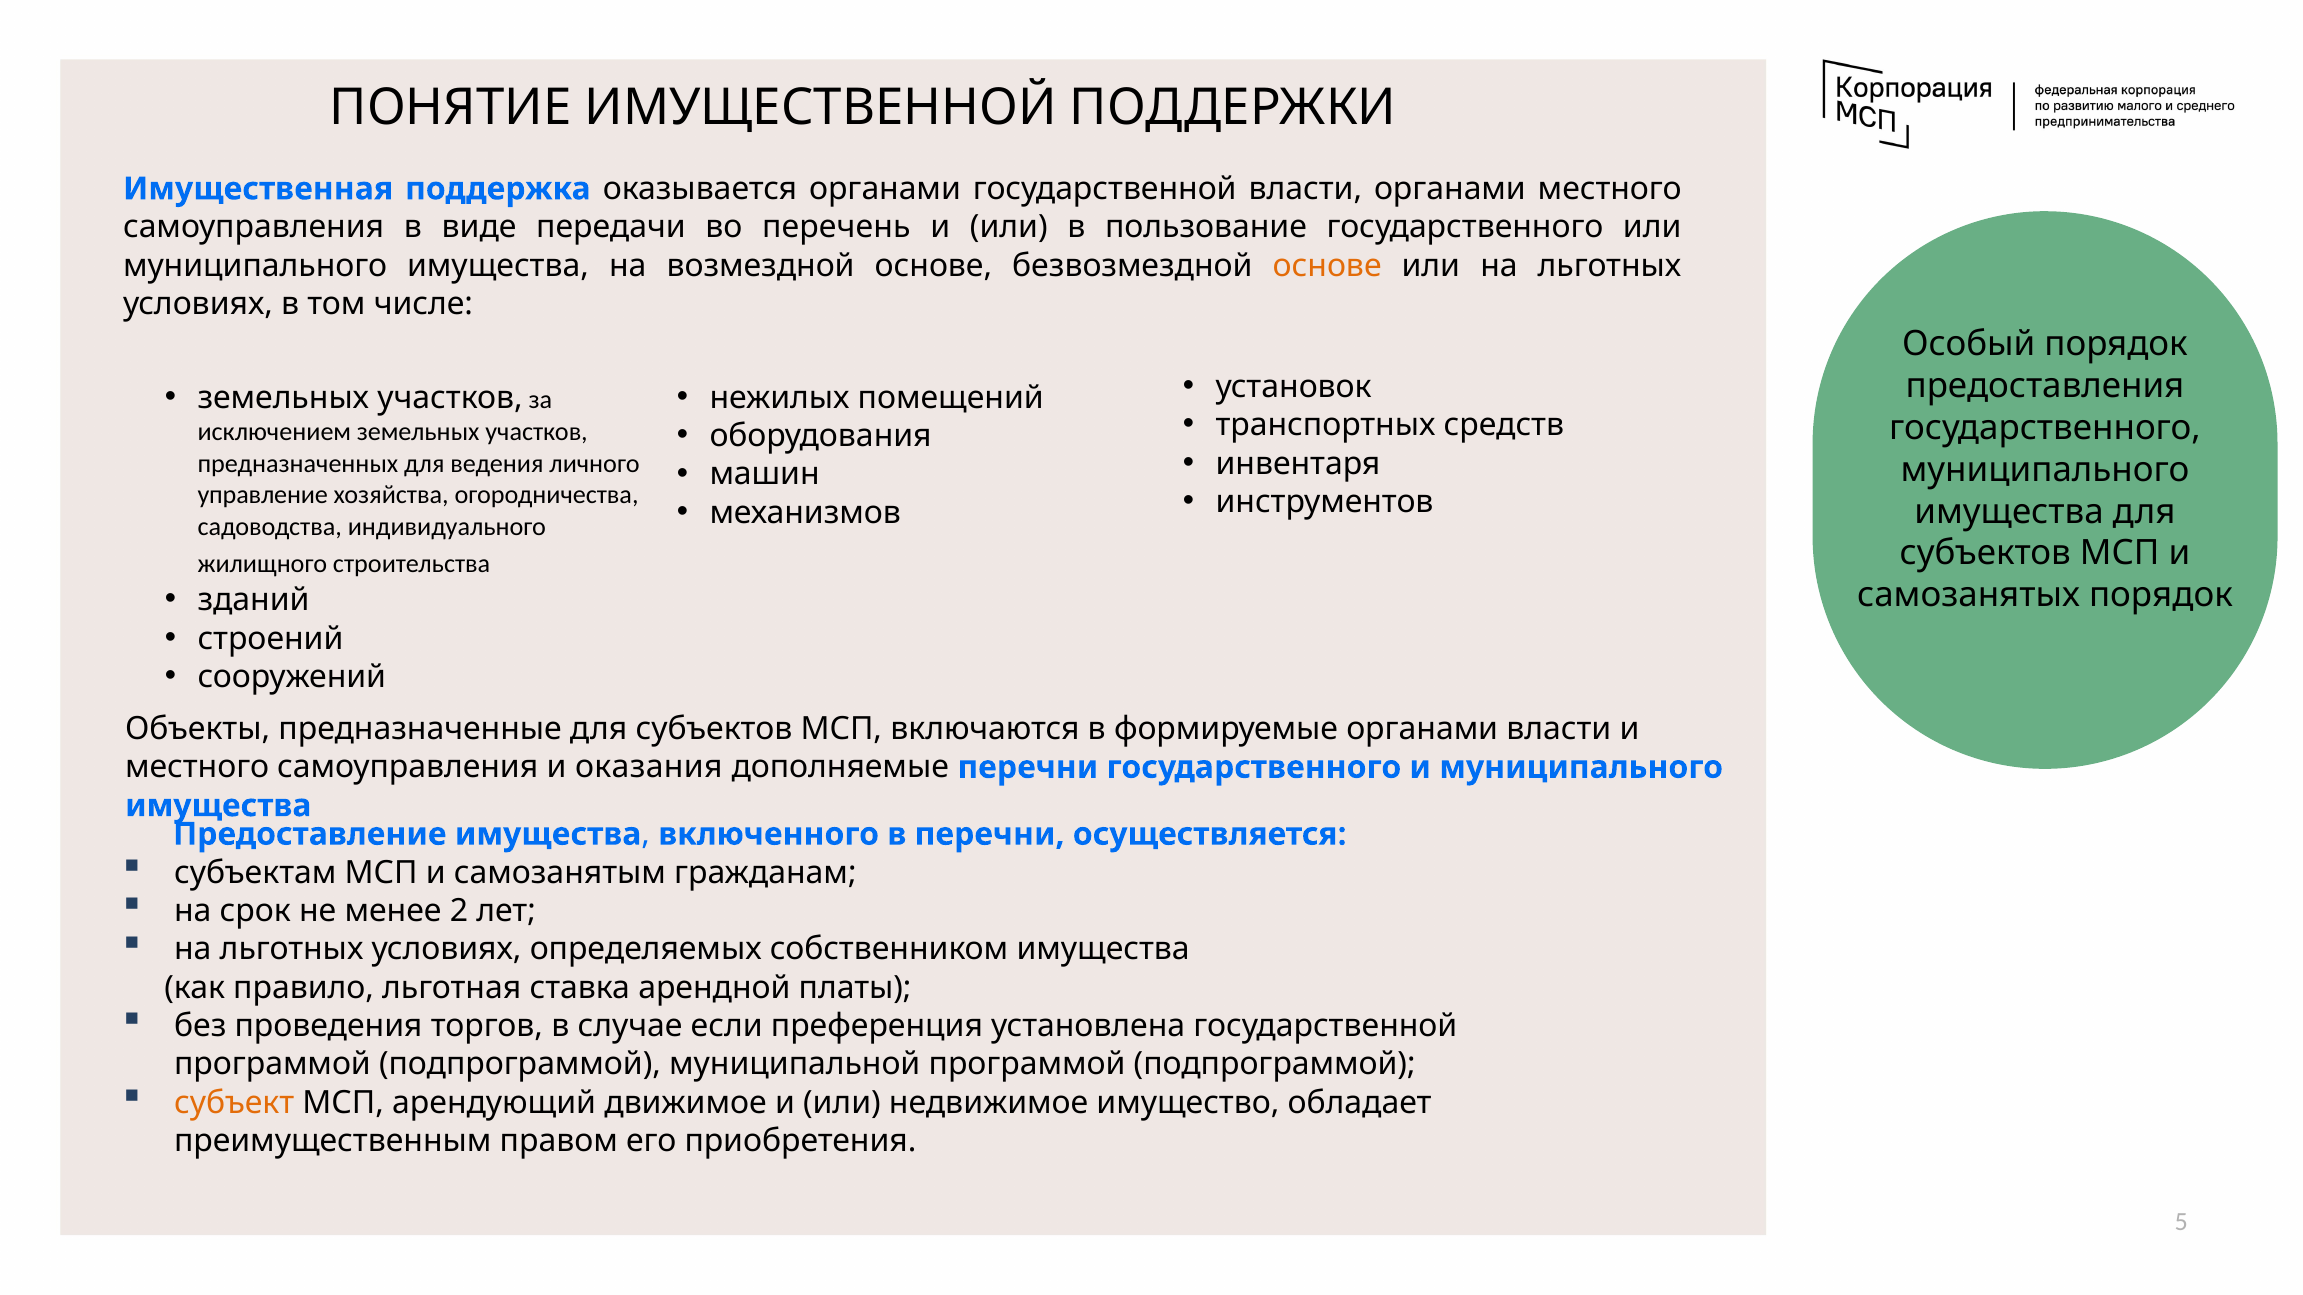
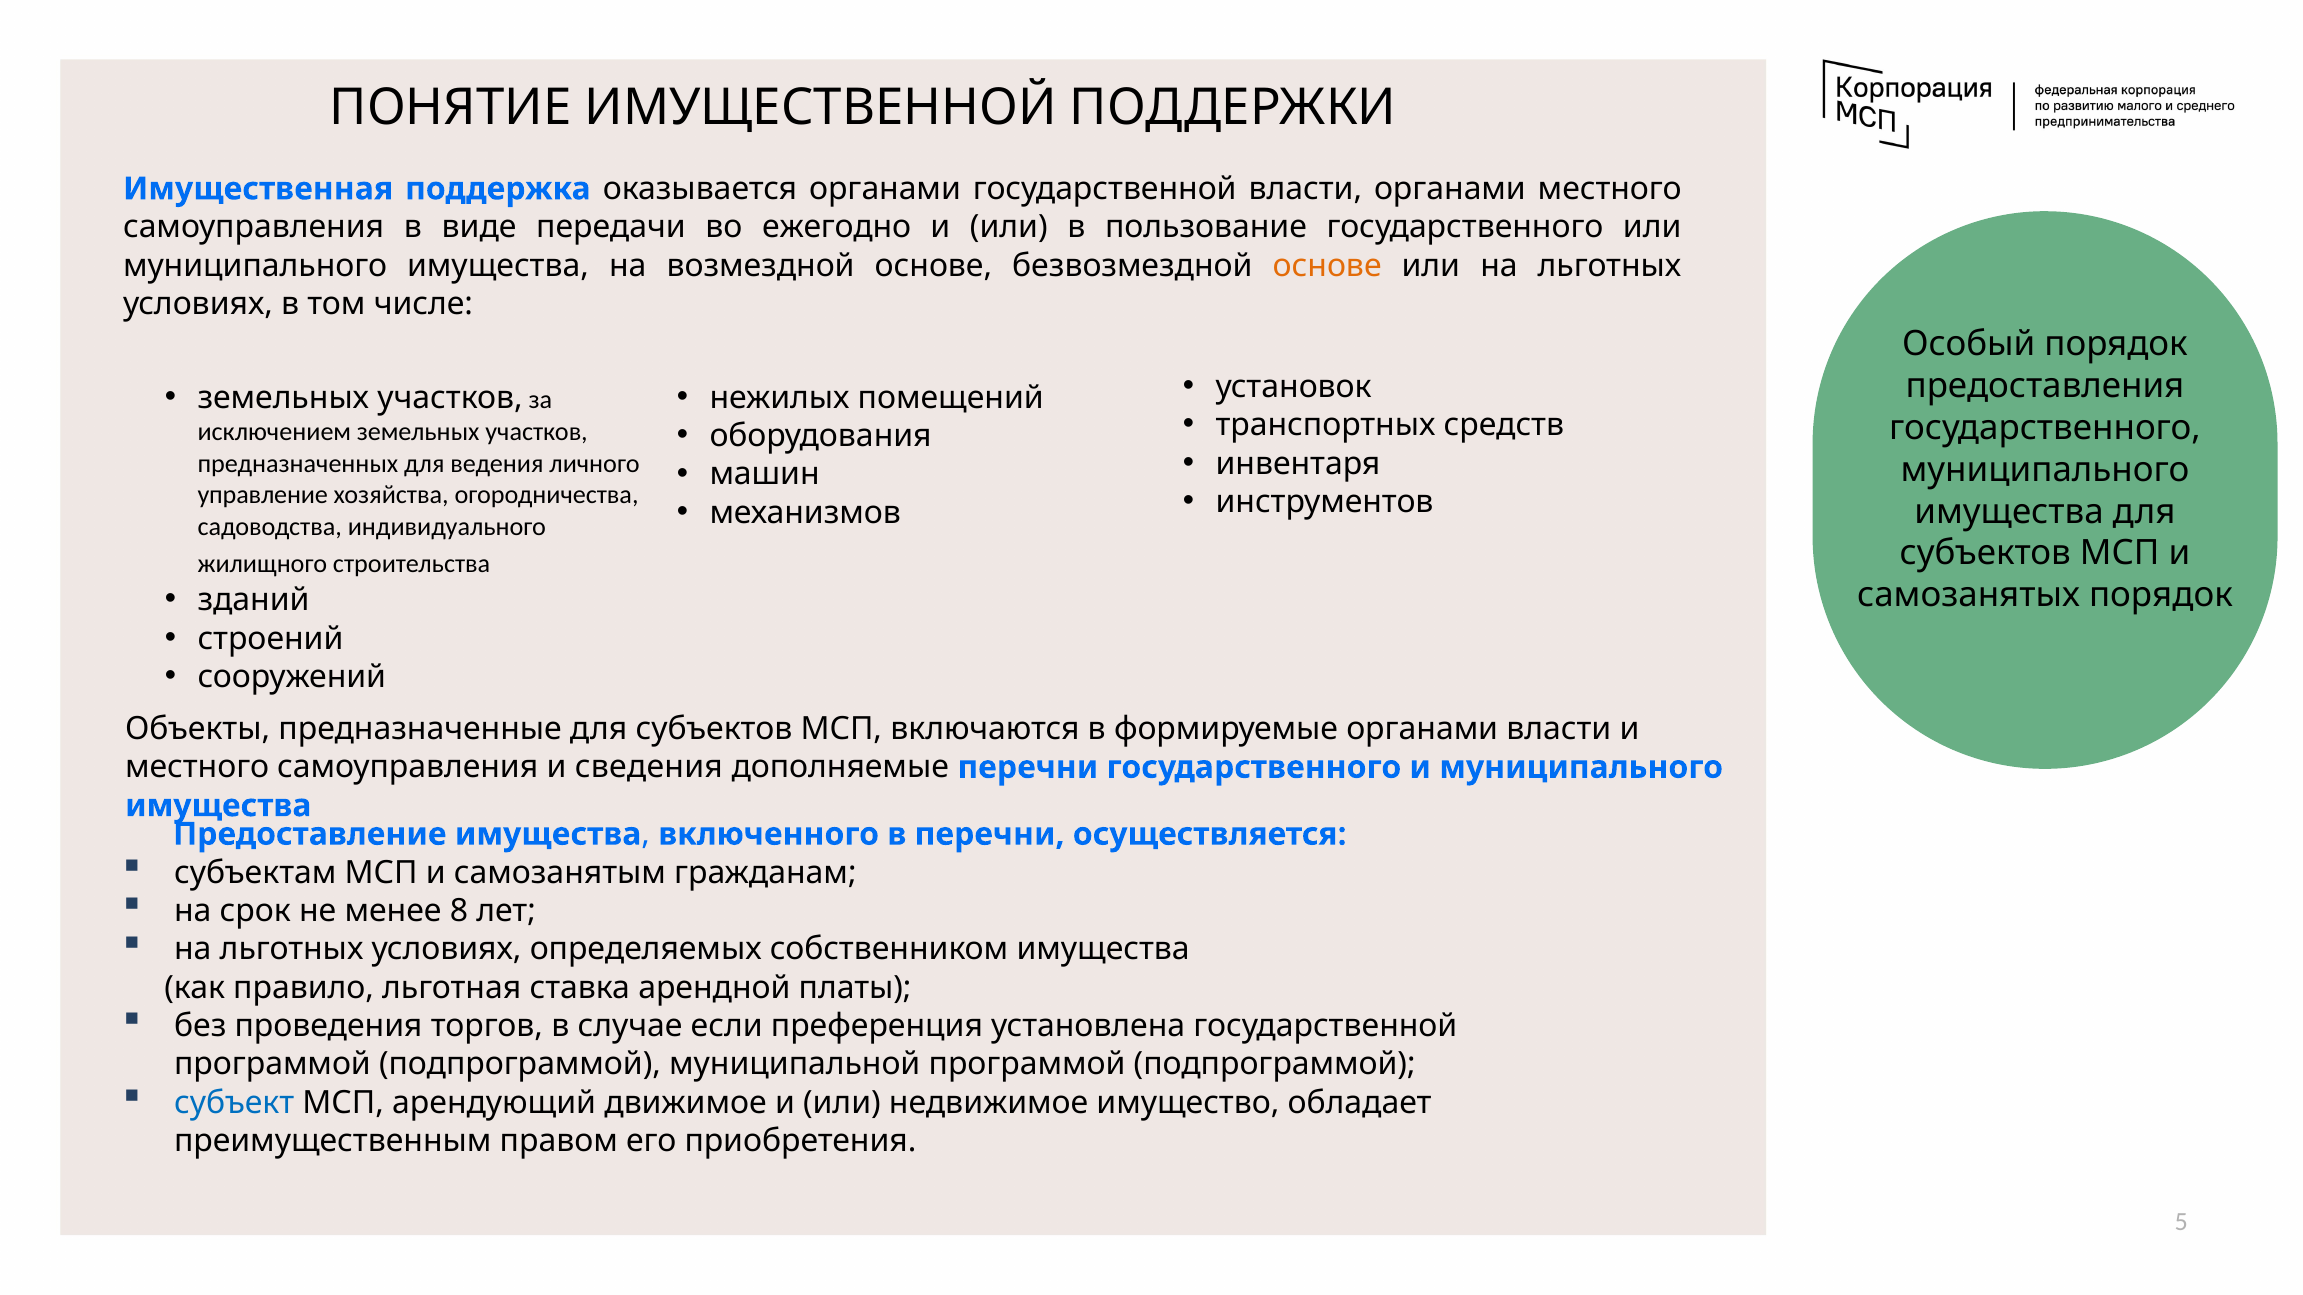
перечень: перечень -> ежегодно
оказания: оказания -> сведения
2: 2 -> 8
субъект colour: orange -> blue
